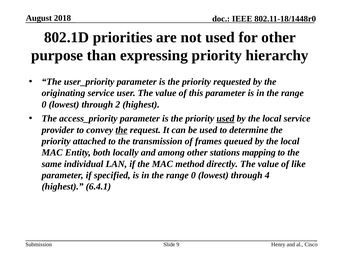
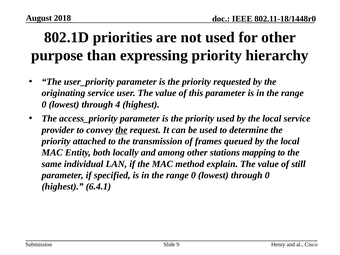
2: 2 -> 4
used at (225, 119) underline: present -> none
directly: directly -> explain
like: like -> still
through 4: 4 -> 0
